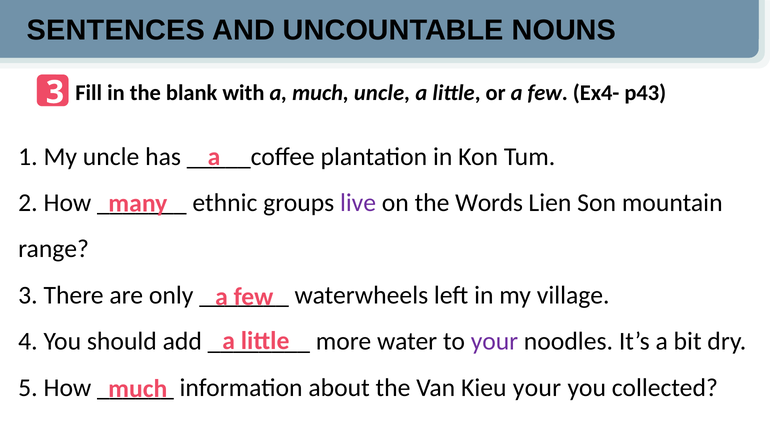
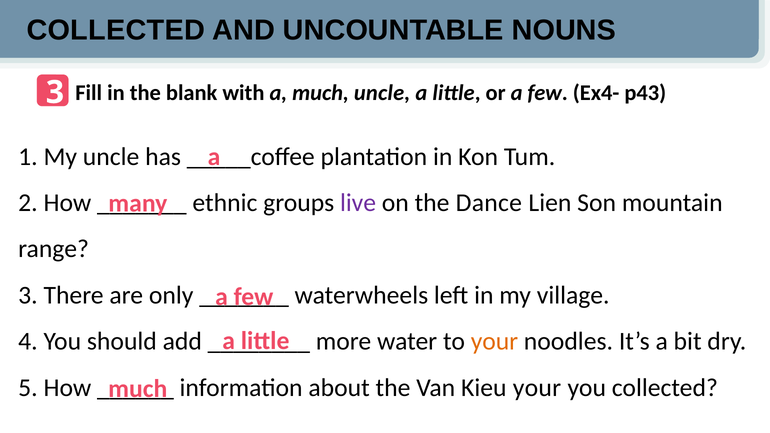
SENTENCES at (116, 30): SENTENCES -> COLLECTED
Words: Words -> Dance
your at (494, 341) colour: purple -> orange
